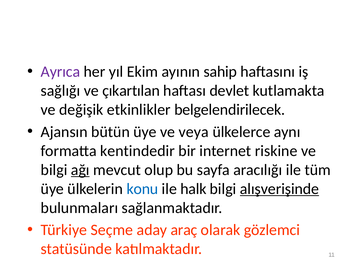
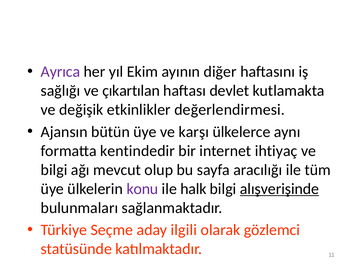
sahip: sahip -> diğer
belgelendirilecek: belgelendirilecek -> değerlendirmesi
veya: veya -> karşı
riskine: riskine -> ihtiyaç
ağı underline: present -> none
konu colour: blue -> purple
araç: araç -> ilgili
